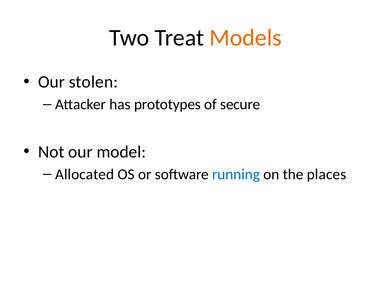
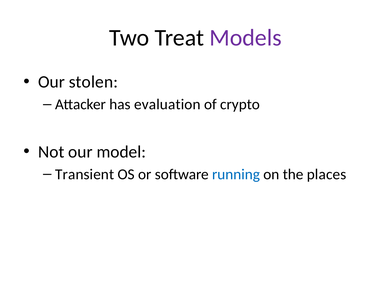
Models colour: orange -> purple
prototypes: prototypes -> evaluation
secure: secure -> crypto
Allocated: Allocated -> Transient
